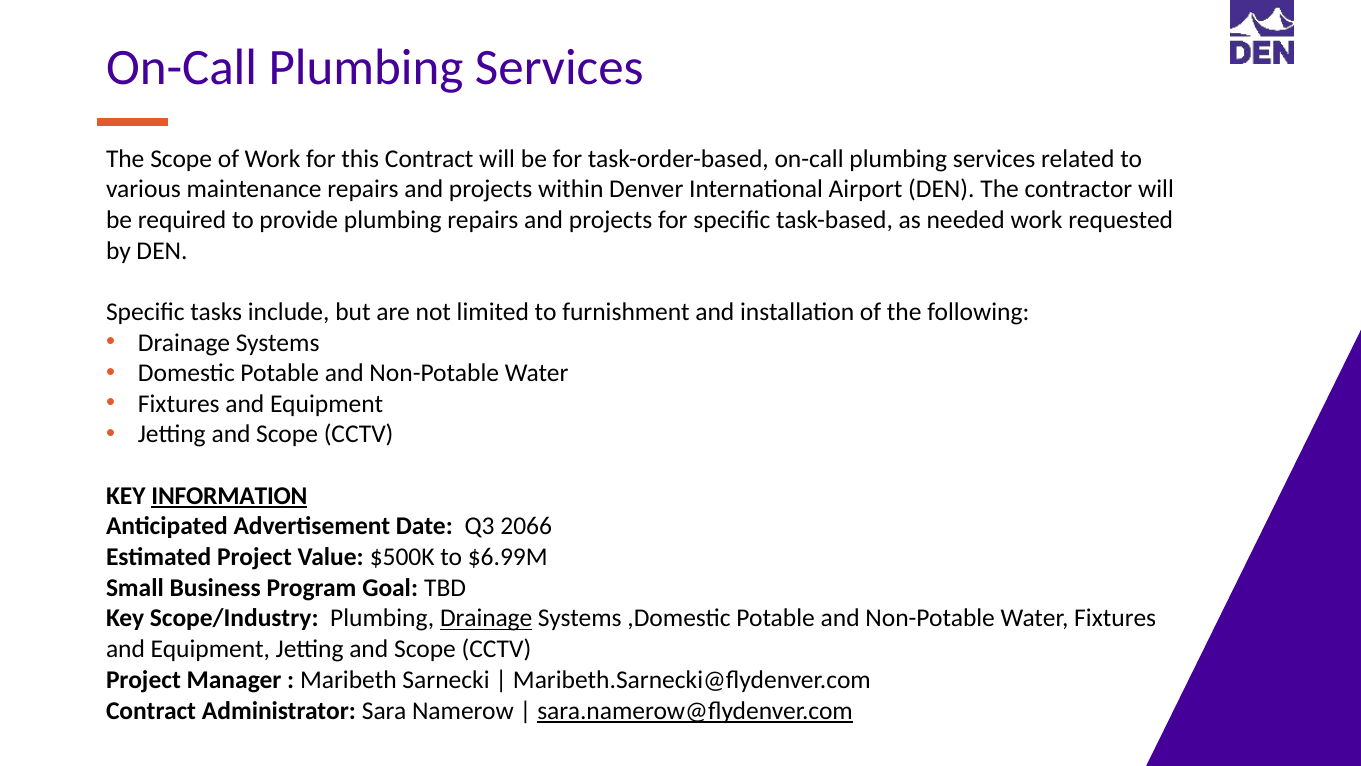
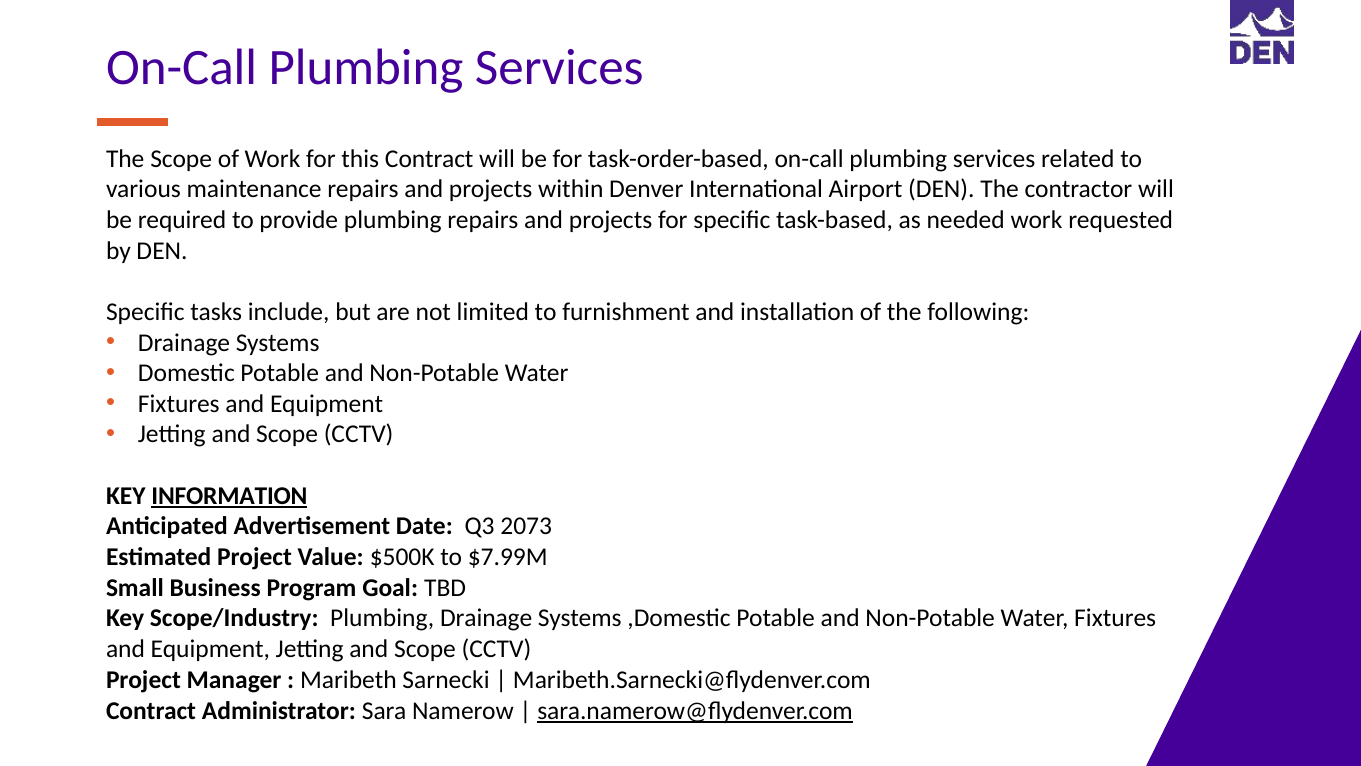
2066: 2066 -> 2073
$6.99M: $6.99M -> $7.99M
Drainage at (486, 618) underline: present -> none
